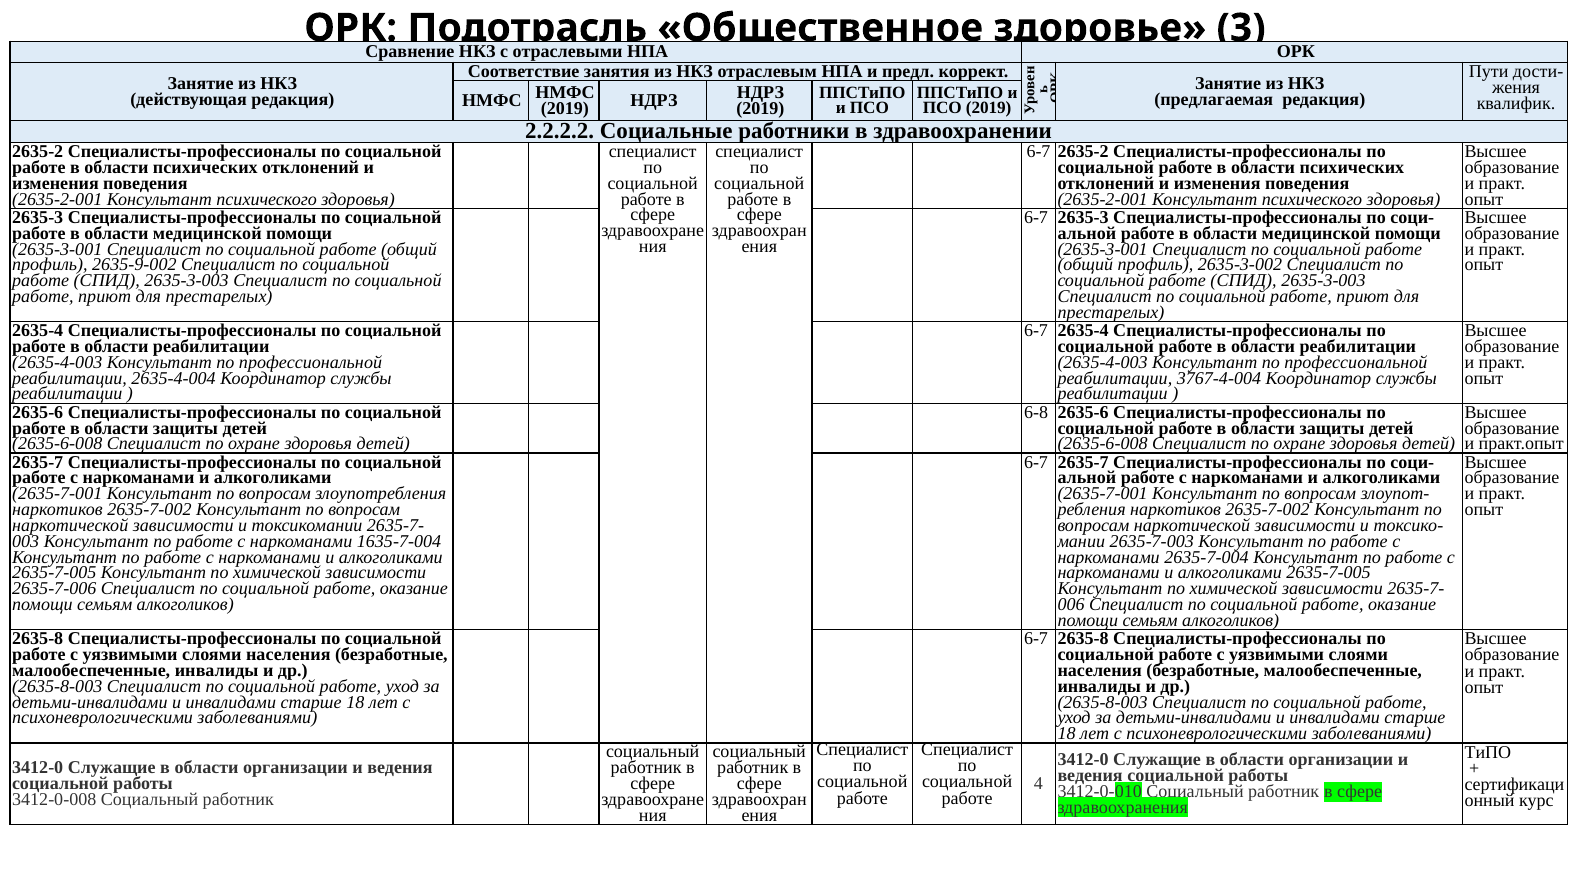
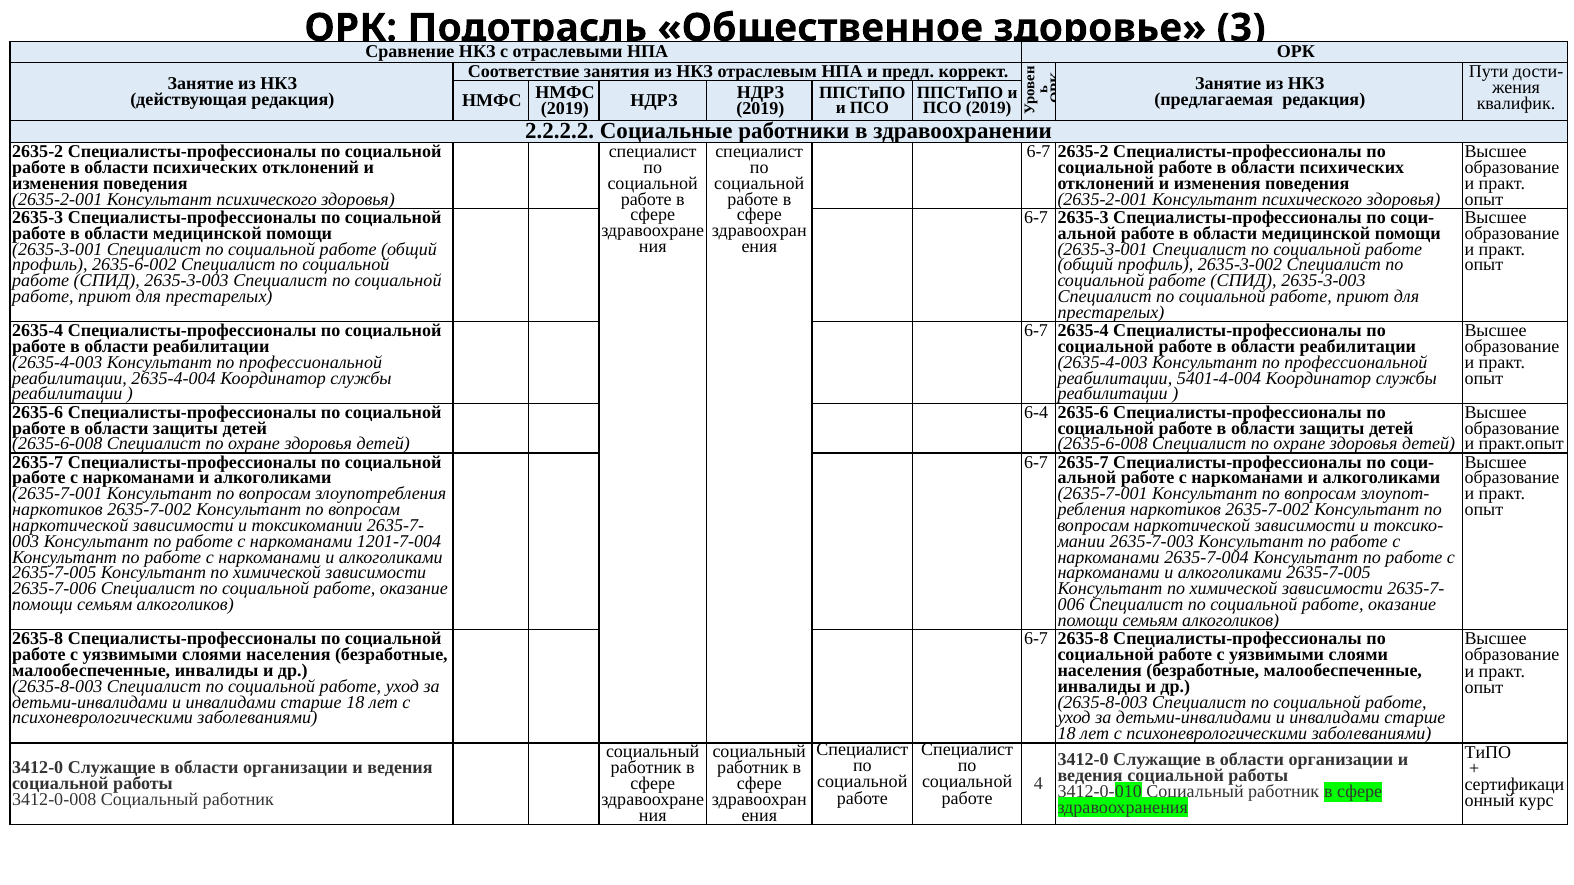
2635-9-002: 2635-9-002 -> 2635-6-002
3767-4-004: 3767-4-004 -> 5401-4-004
6-8: 6-8 -> 6-4
1635-7-004: 1635-7-004 -> 1201-7-004
